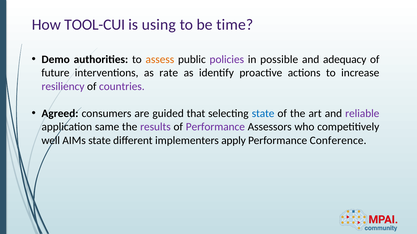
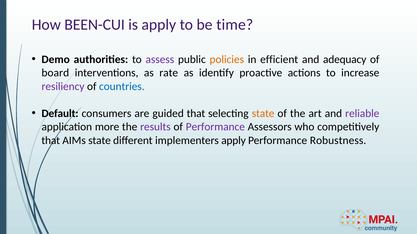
TOOL-CUI: TOOL-CUI -> BEEN-CUI
is using: using -> apply
assess colour: orange -> purple
policies colour: purple -> orange
possible: possible -> efficient
future: future -> board
countries colour: purple -> blue
Agreed: Agreed -> Default
state at (263, 114) colour: blue -> orange
same: same -> more
well at (51, 141): well -> that
Conference: Conference -> Robustness
